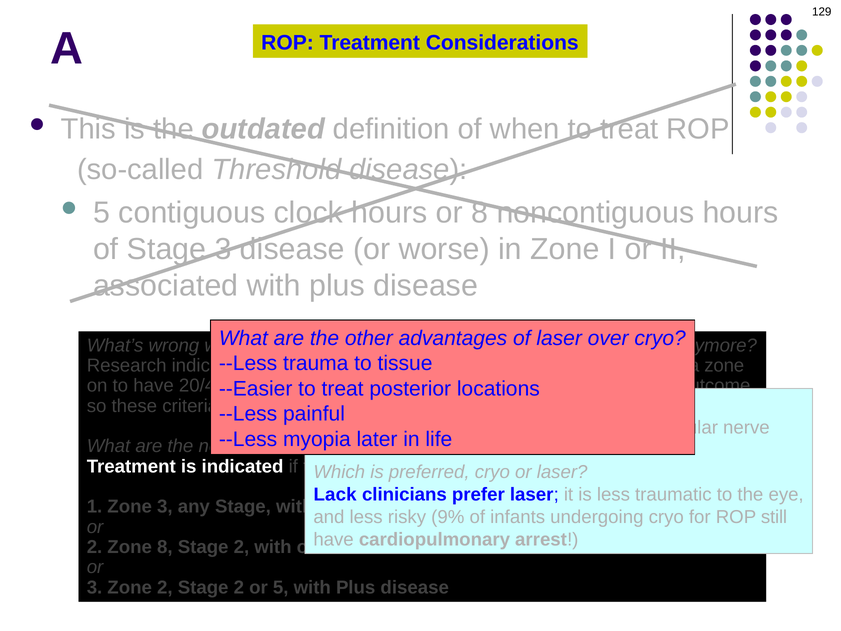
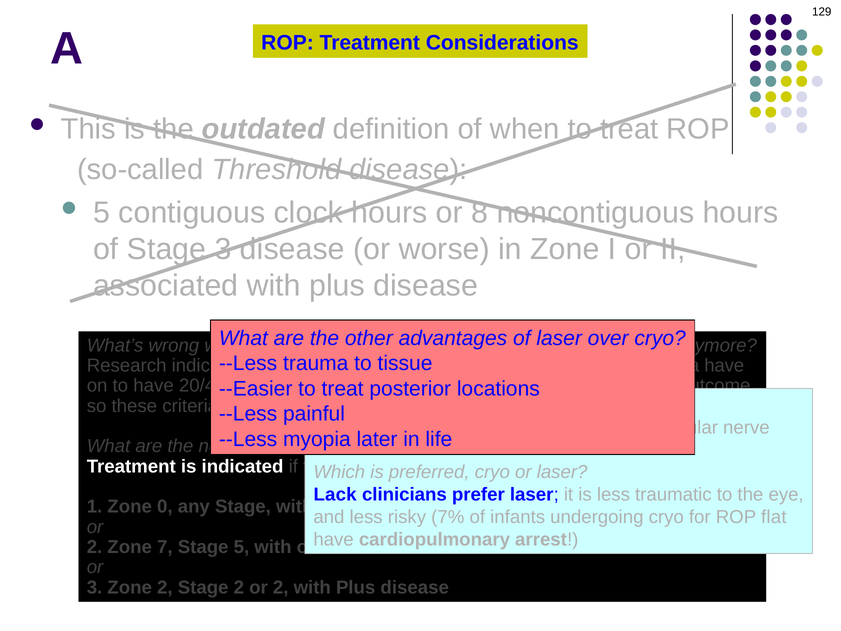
zone at (724, 365): zone -> have
Zone 3: 3 -> 0
9%: 9% -> 7%
still: still -> flat
Zone 8: 8 -> 7
2 at (241, 547): 2 -> 5
2 or 5: 5 -> 2
